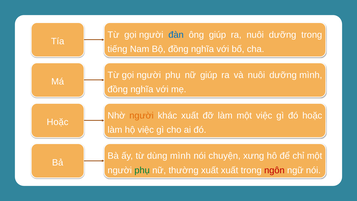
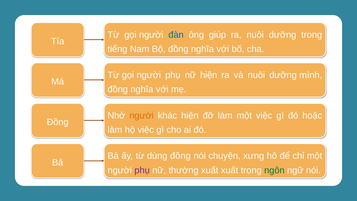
nữ giúp: giúp -> hiện
khác xuất: xuất -> hiện
Hoặc at (58, 122): Hoặc -> Đồng
dùng mình: mình -> đồng
phụ at (142, 170) colour: green -> purple
ngôn colour: red -> green
